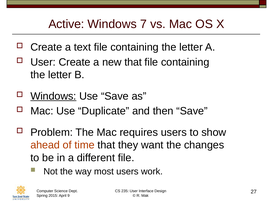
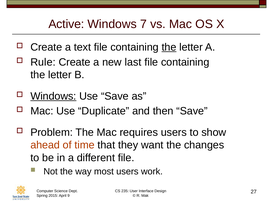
the at (169, 47) underline: none -> present
User at (43, 62): User -> Rule
new that: that -> last
